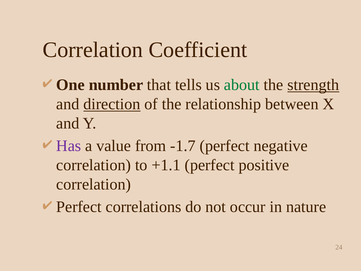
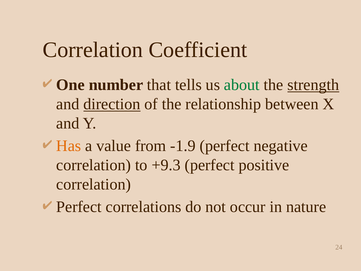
Has colour: purple -> orange
-1.7: -1.7 -> -1.9
+1.1: +1.1 -> +9.3
